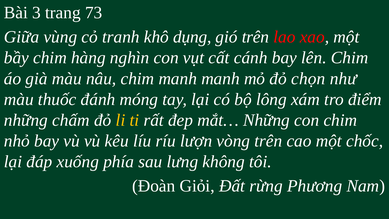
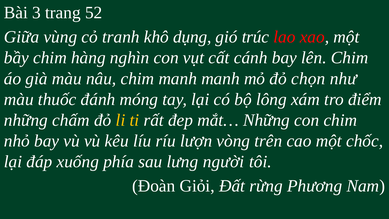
73: 73 -> 52
gió trên: trên -> trúc
không: không -> người
